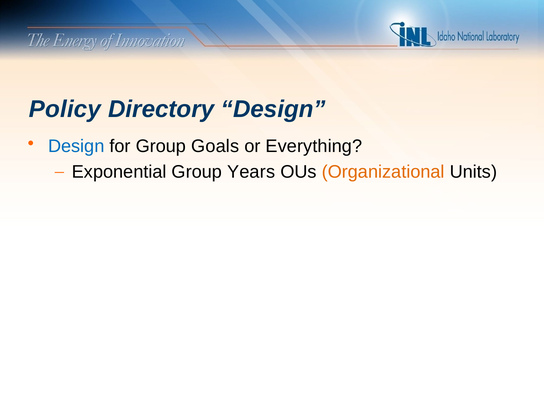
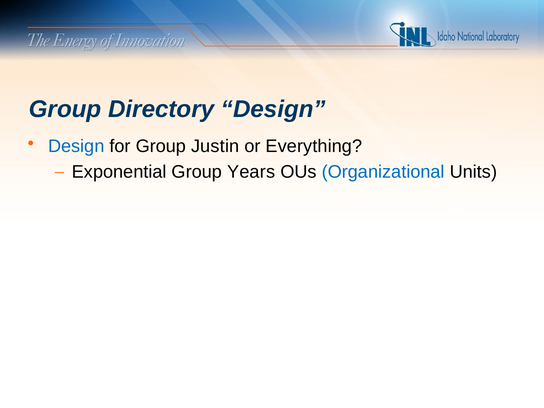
Policy at (65, 109): Policy -> Group
Goals: Goals -> Justin
Organizational colour: orange -> blue
